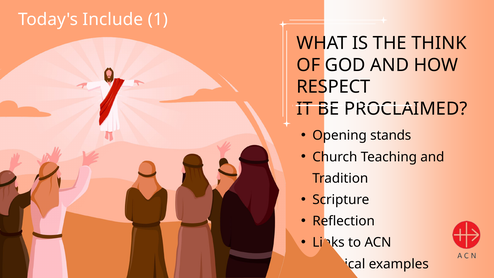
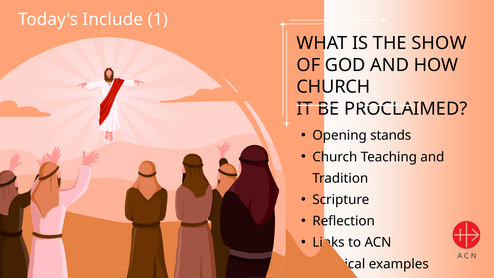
THINK: THINK -> SHOW
RESPECT at (333, 87): RESPECT -> CHURCH
